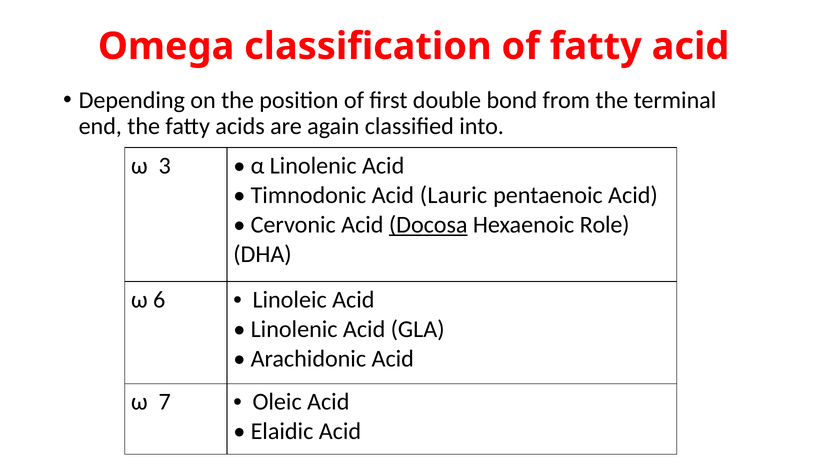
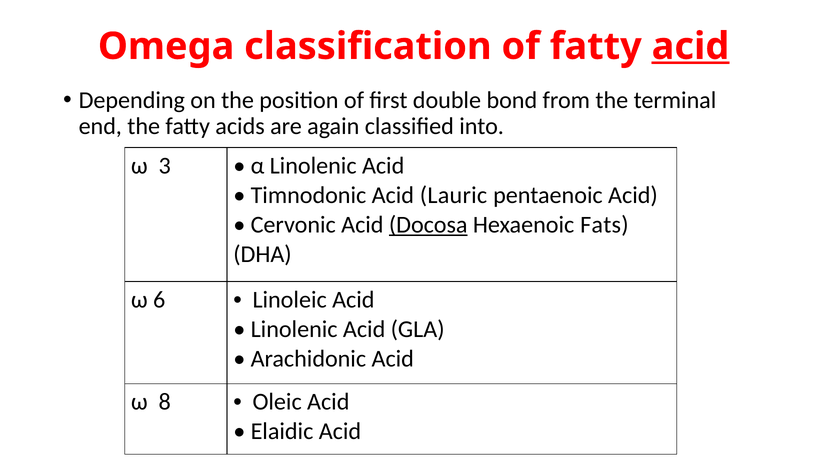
acid at (690, 46) underline: none -> present
Role: Role -> Fats
7: 7 -> 8
